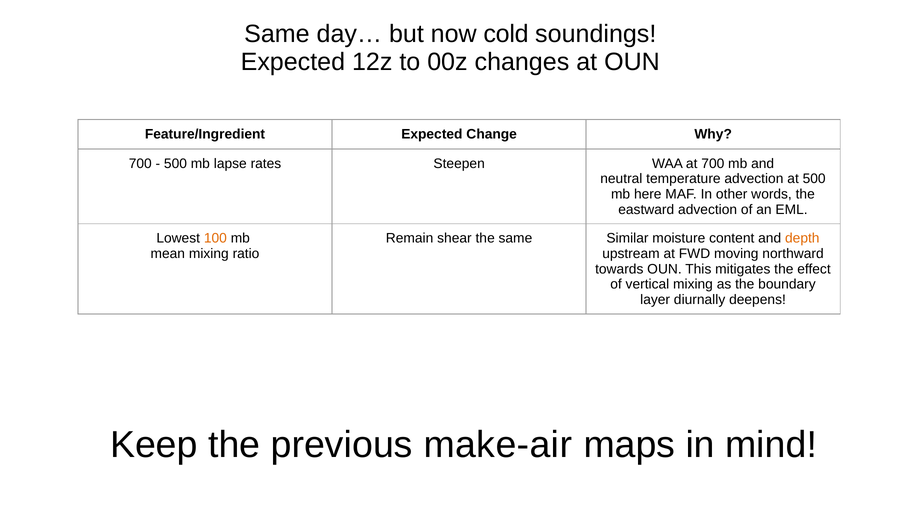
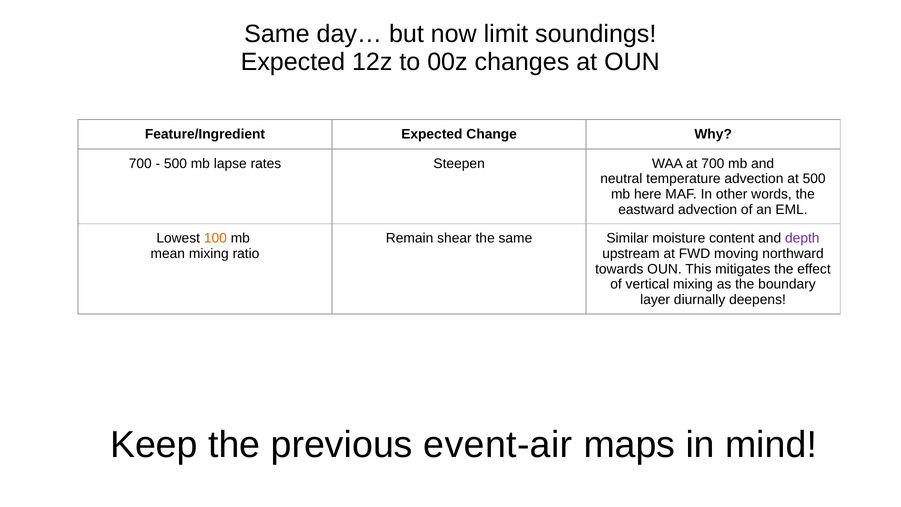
cold: cold -> limit
depth colour: orange -> purple
make-air: make-air -> event-air
